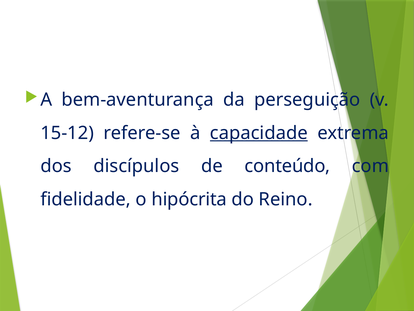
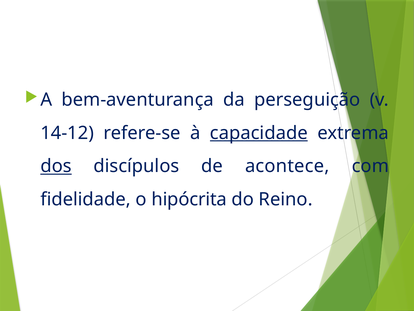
15-12: 15-12 -> 14-12
dos underline: none -> present
conteúdo: conteúdo -> acontece
